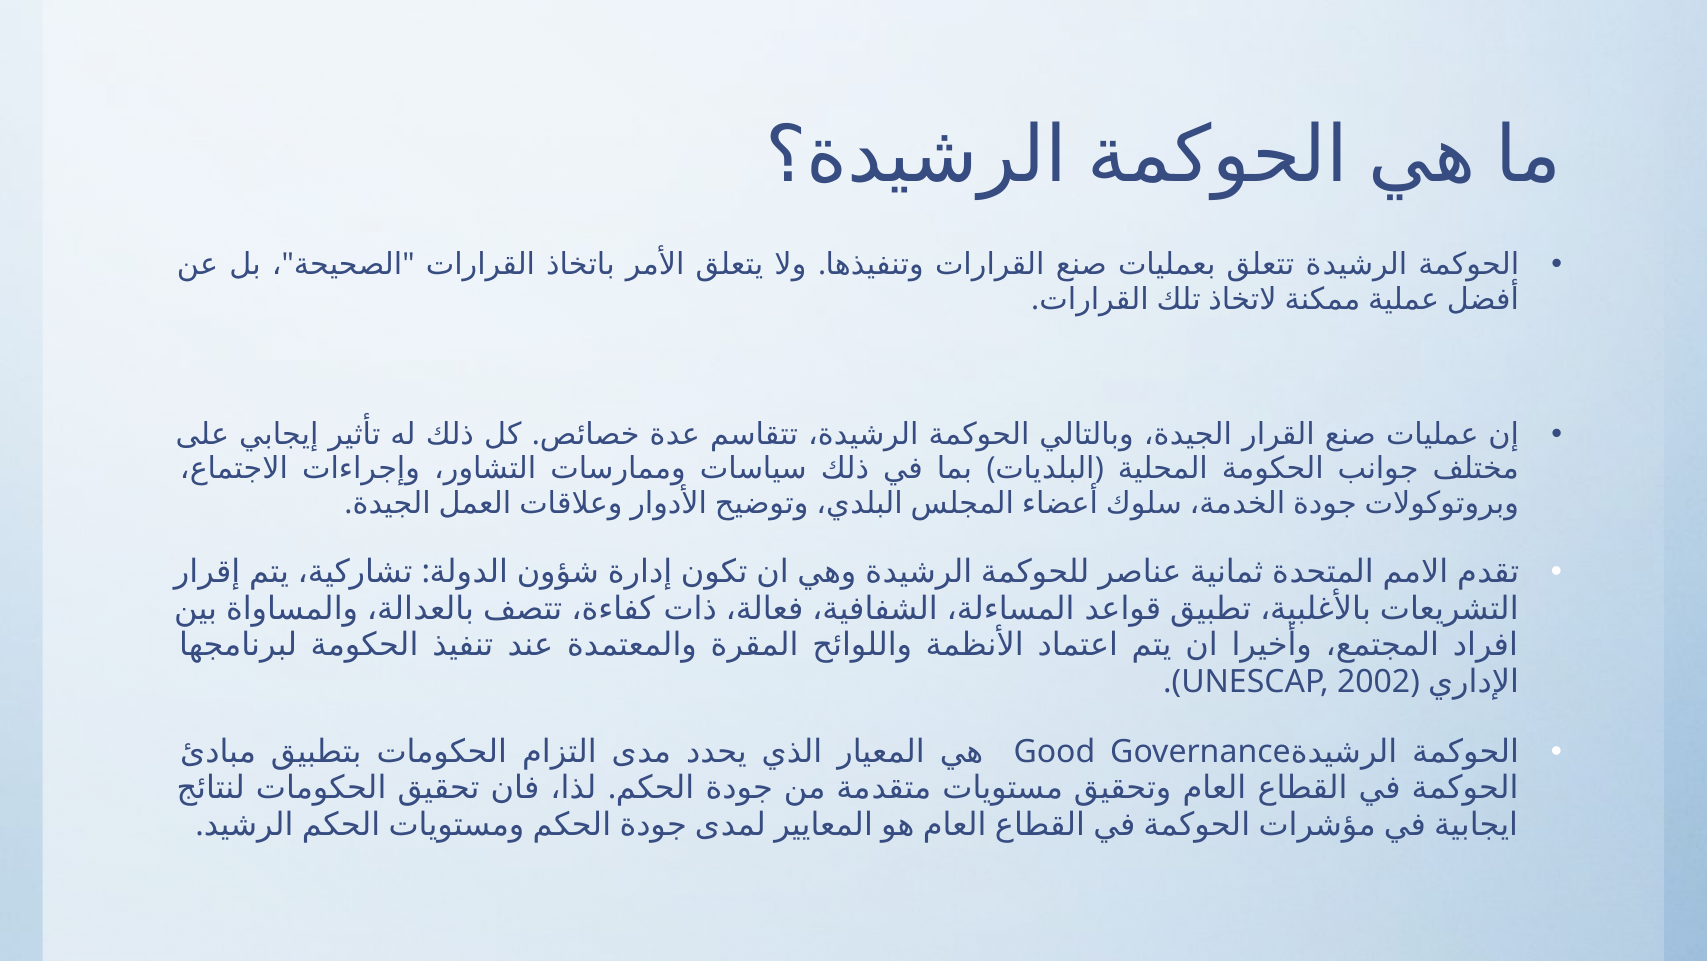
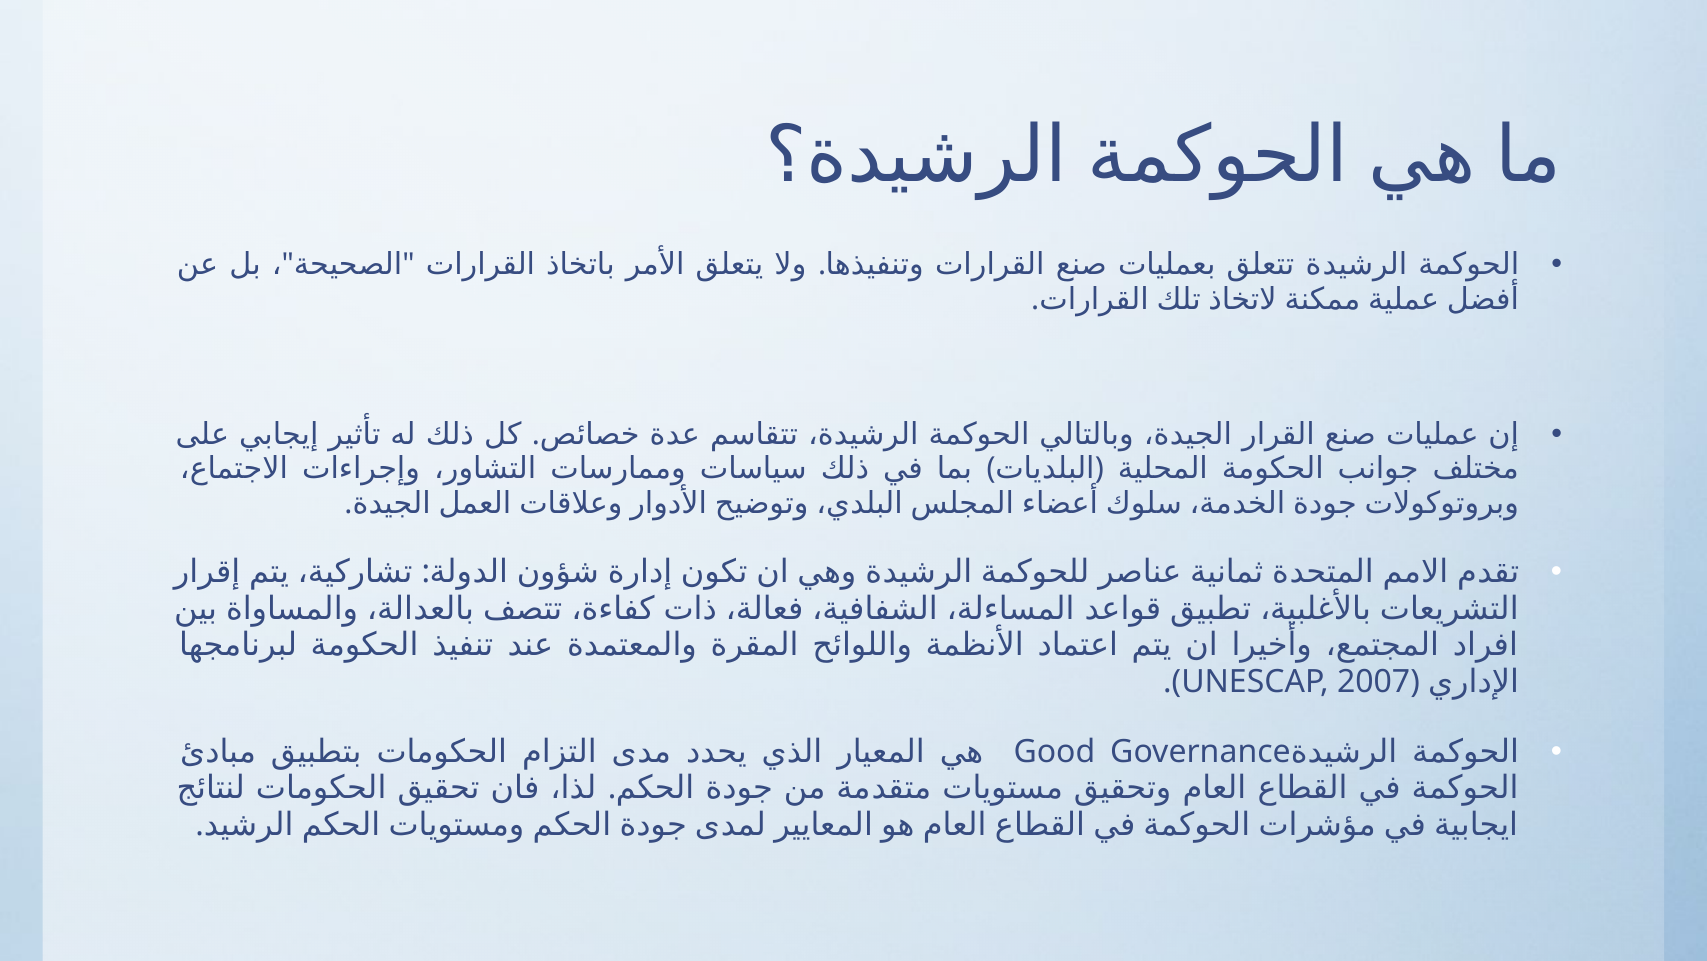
2002: 2002 -> 2007
